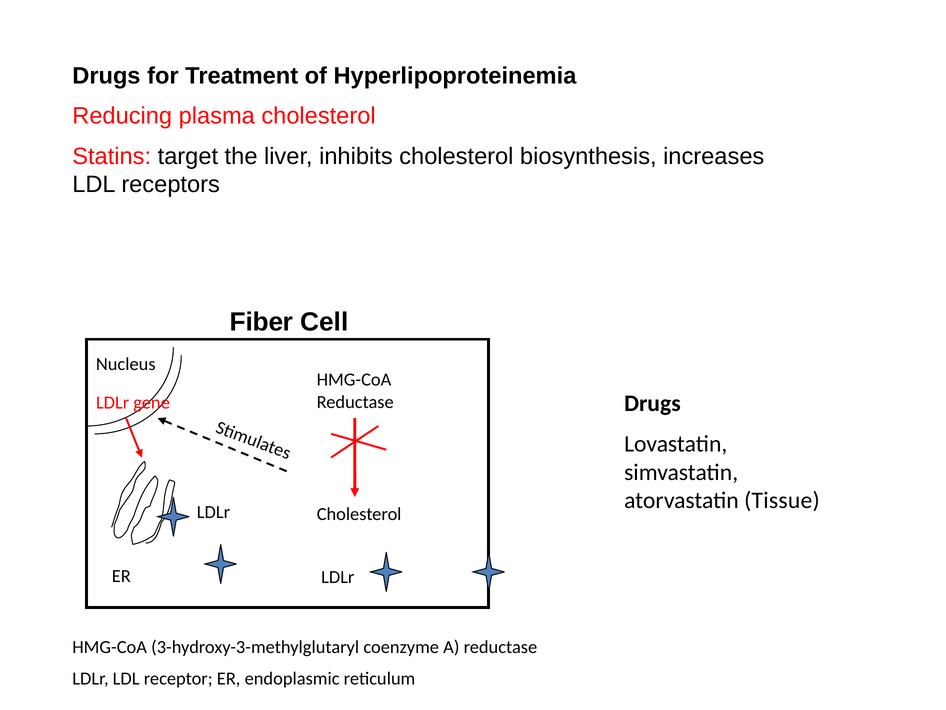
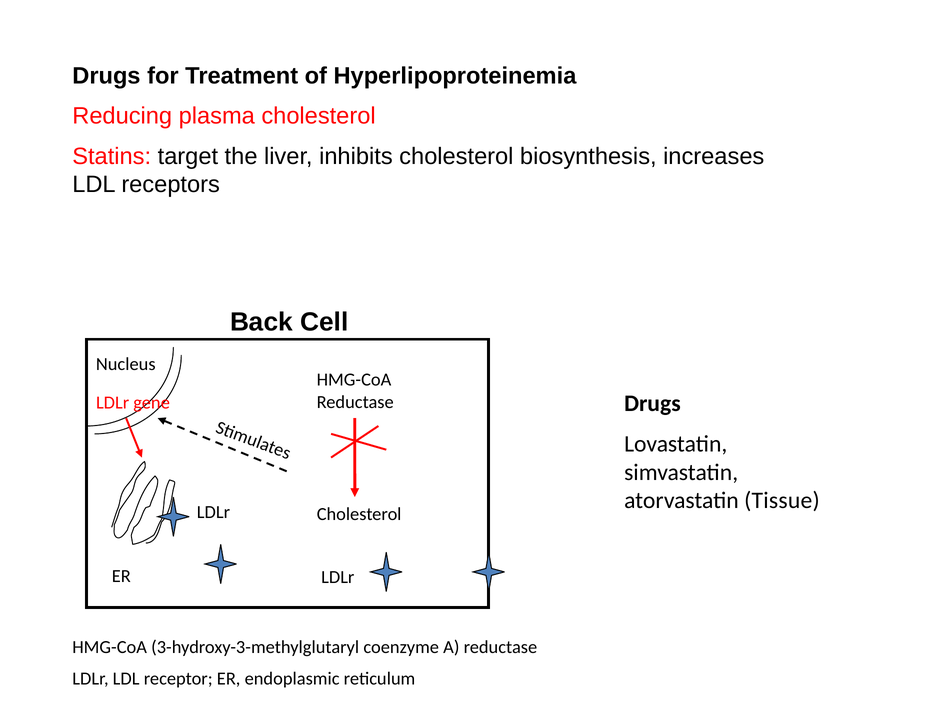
Fiber: Fiber -> Back
